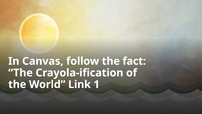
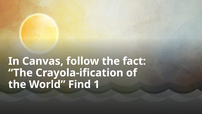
Link: Link -> Find
